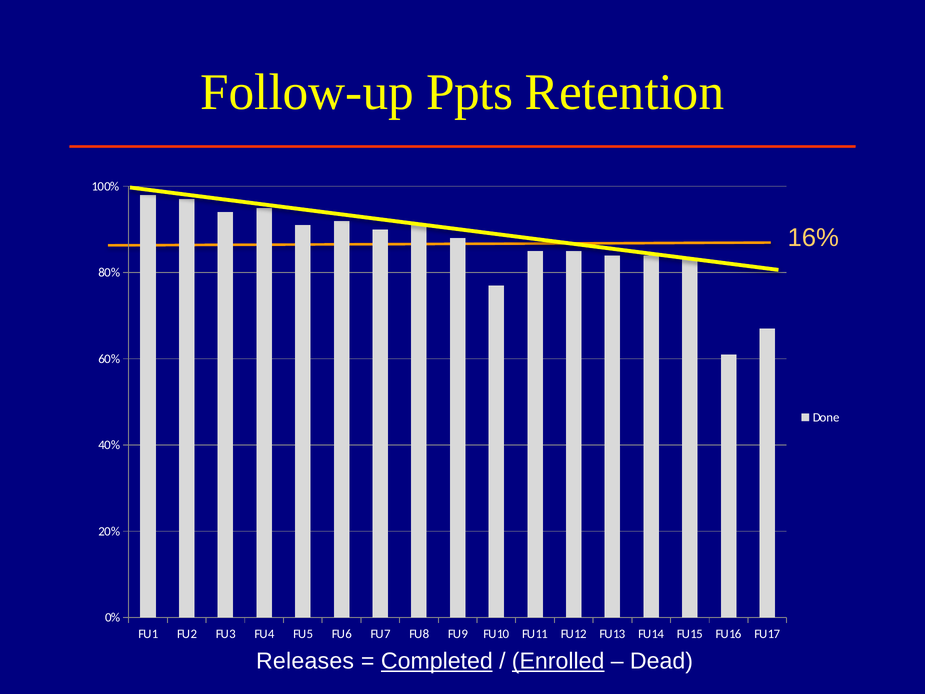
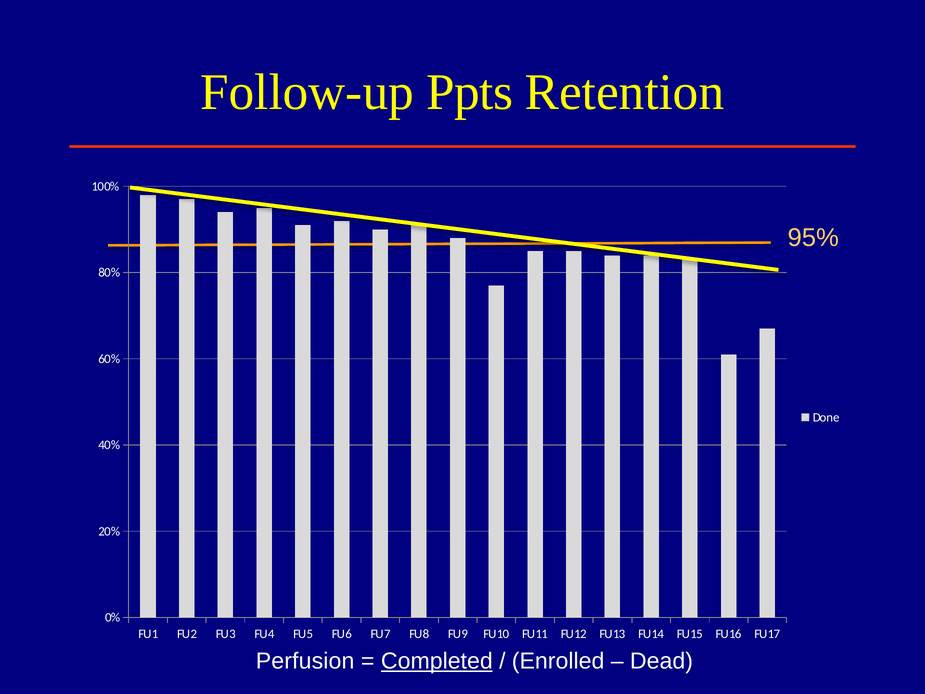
16%: 16% -> 95%
Releases: Releases -> Perfusion
Enrolled underline: present -> none
